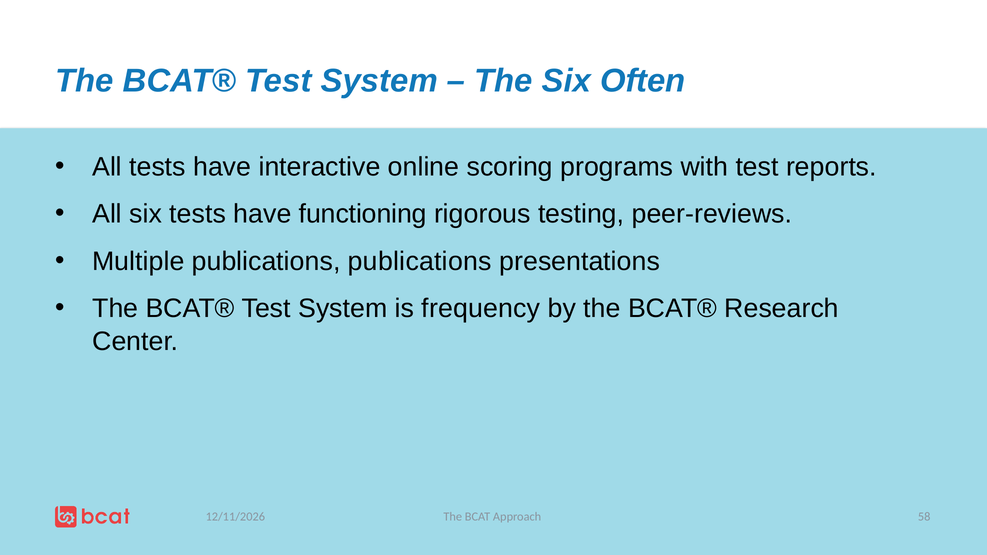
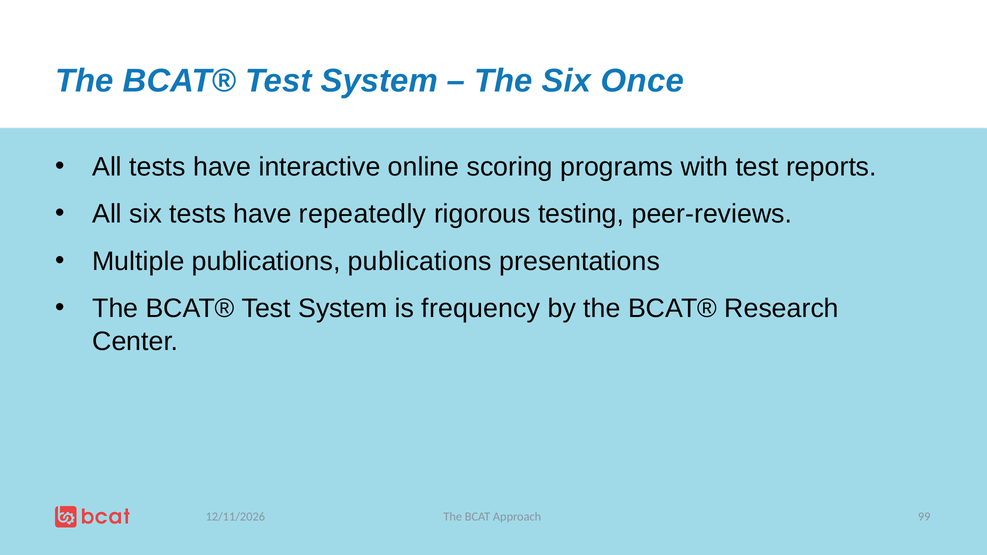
Often: Often -> Once
functioning: functioning -> repeatedly
58: 58 -> 99
